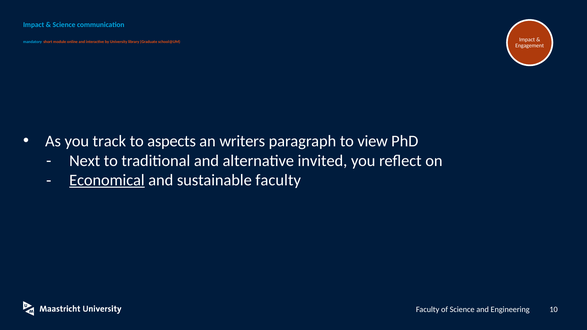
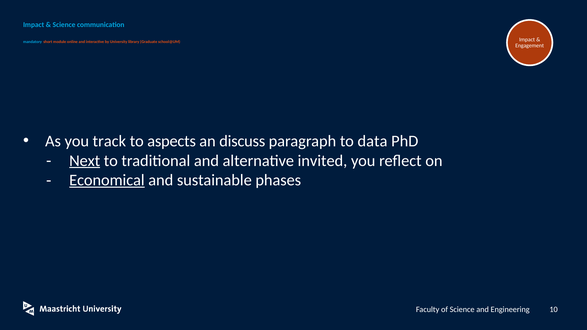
writers: writers -> discuss
view: view -> data
Next underline: none -> present
sustainable faculty: faculty -> phases
